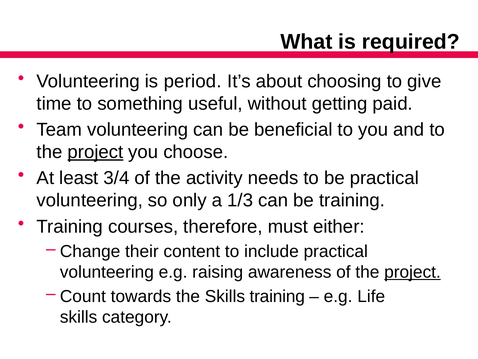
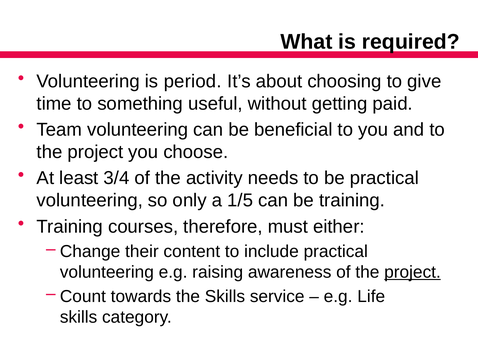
project at (95, 152) underline: present -> none
1/3: 1/3 -> 1/5
Skills training: training -> service
